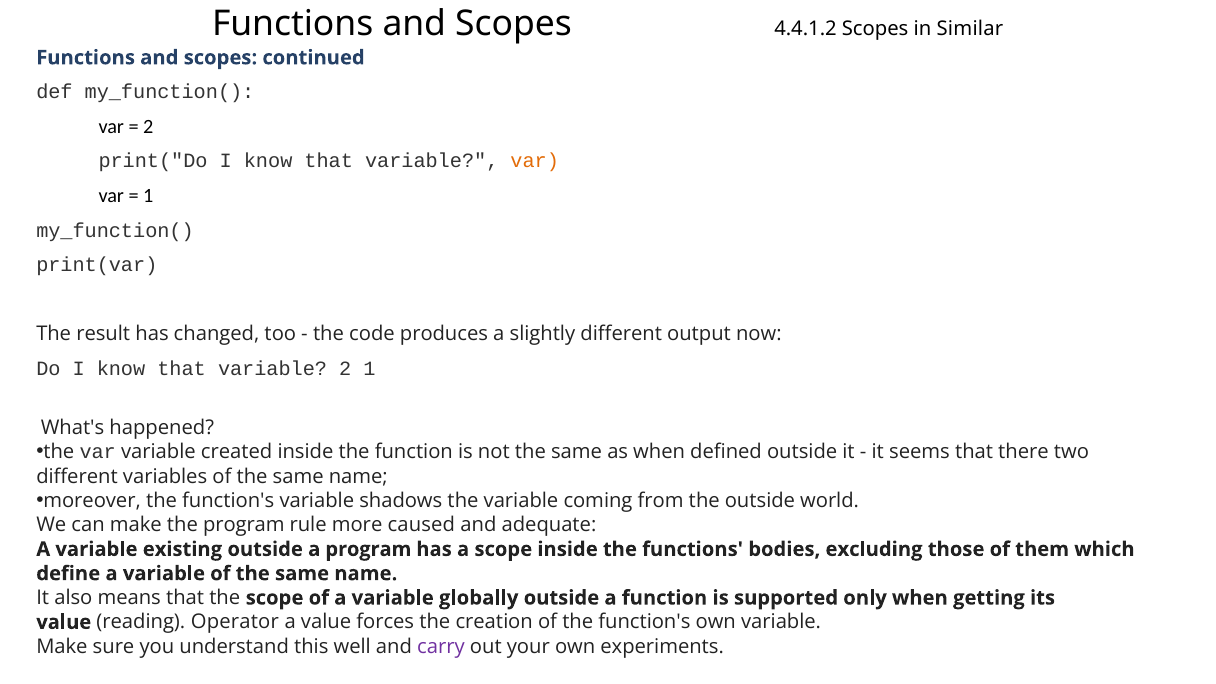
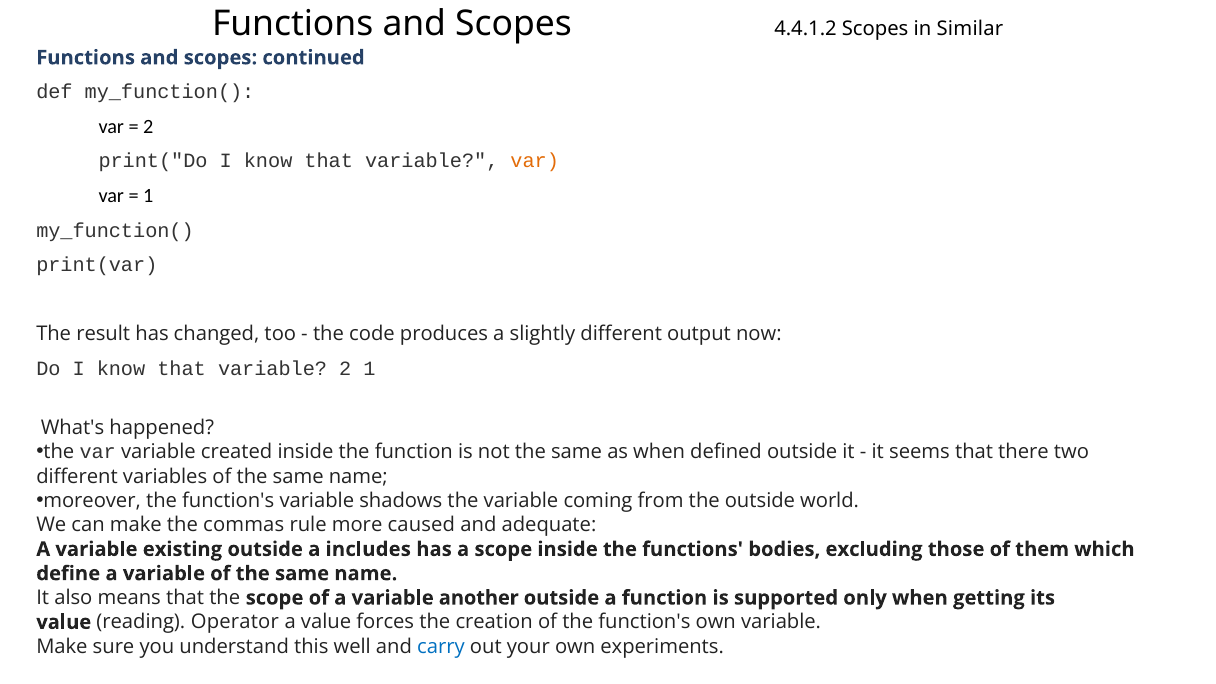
the program: program -> commas
a program: program -> includes
globally: globally -> another
carry colour: purple -> blue
